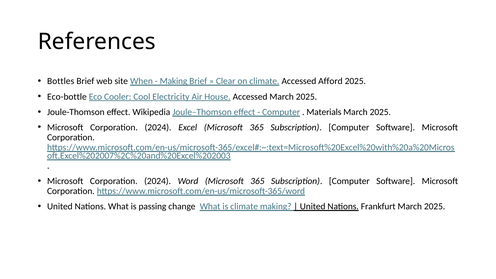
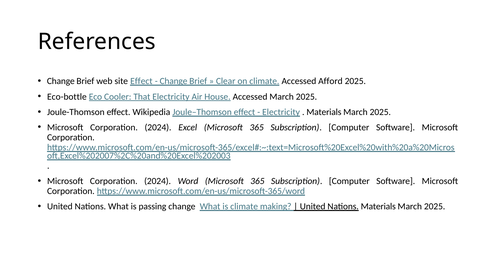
Bottles at (61, 81): Bottles -> Change
site When: When -> Effect
Making at (174, 81): Making -> Change
Cool: Cool -> That
Computer at (281, 112): Computer -> Electricity
Nations Frankfurt: Frankfurt -> Materials
